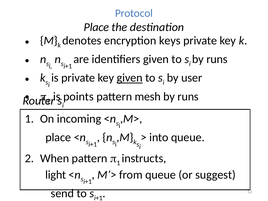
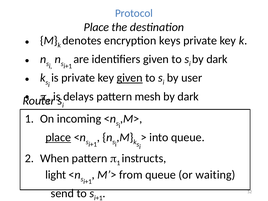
runs at (217, 59): runs -> dark
points: points -> delays
runs at (188, 97): runs -> dark
place at (58, 137) underline: none -> present
suggest: suggest -> waiting
